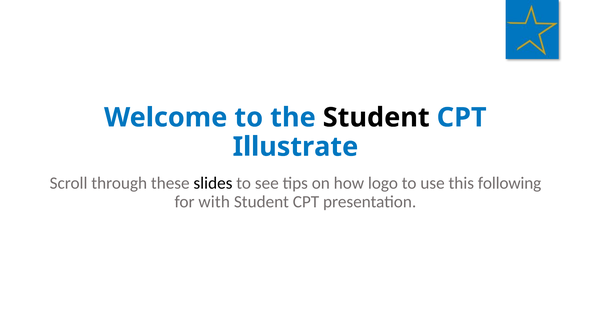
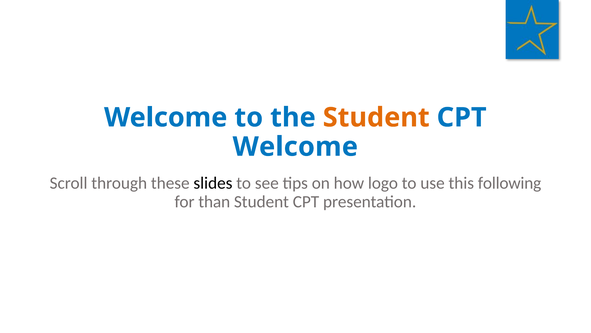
Student at (376, 117) colour: black -> orange
Illustrate at (295, 147): Illustrate -> Welcome
with: with -> than
